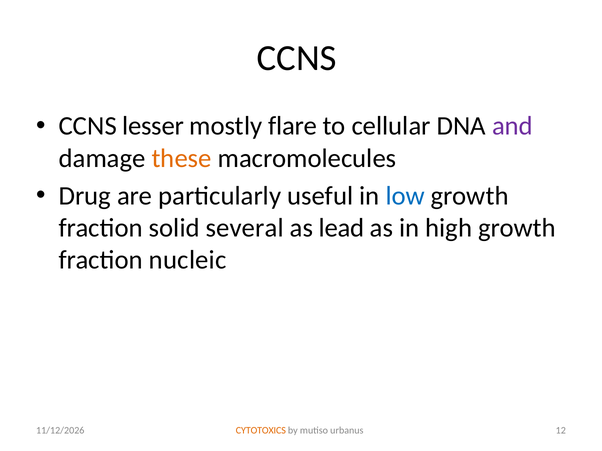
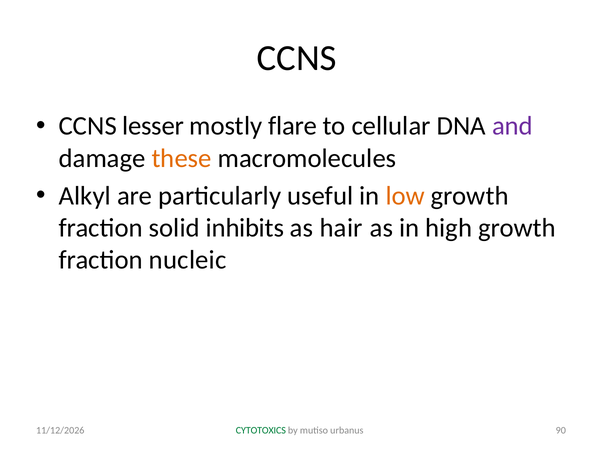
Drug: Drug -> Alkyl
low colour: blue -> orange
several: several -> inhibits
lead: lead -> hair
CYTOTOXICS colour: orange -> green
12: 12 -> 90
